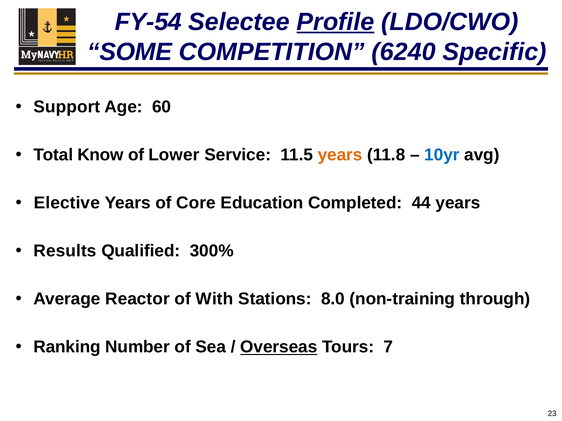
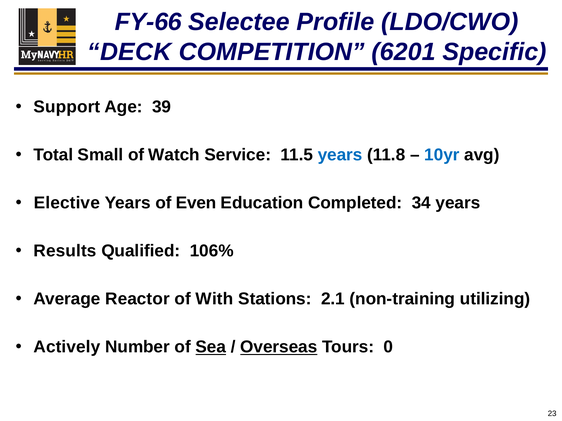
FY-54: FY-54 -> FY-66
Profile underline: present -> none
SOME: SOME -> DECK
6240: 6240 -> 6201
60: 60 -> 39
Know: Know -> Small
Lower: Lower -> Watch
years at (340, 155) colour: orange -> blue
Core: Core -> Even
44: 44 -> 34
300%: 300% -> 106%
8.0: 8.0 -> 2.1
through: through -> utilizing
Ranking: Ranking -> Actively
Sea underline: none -> present
7: 7 -> 0
